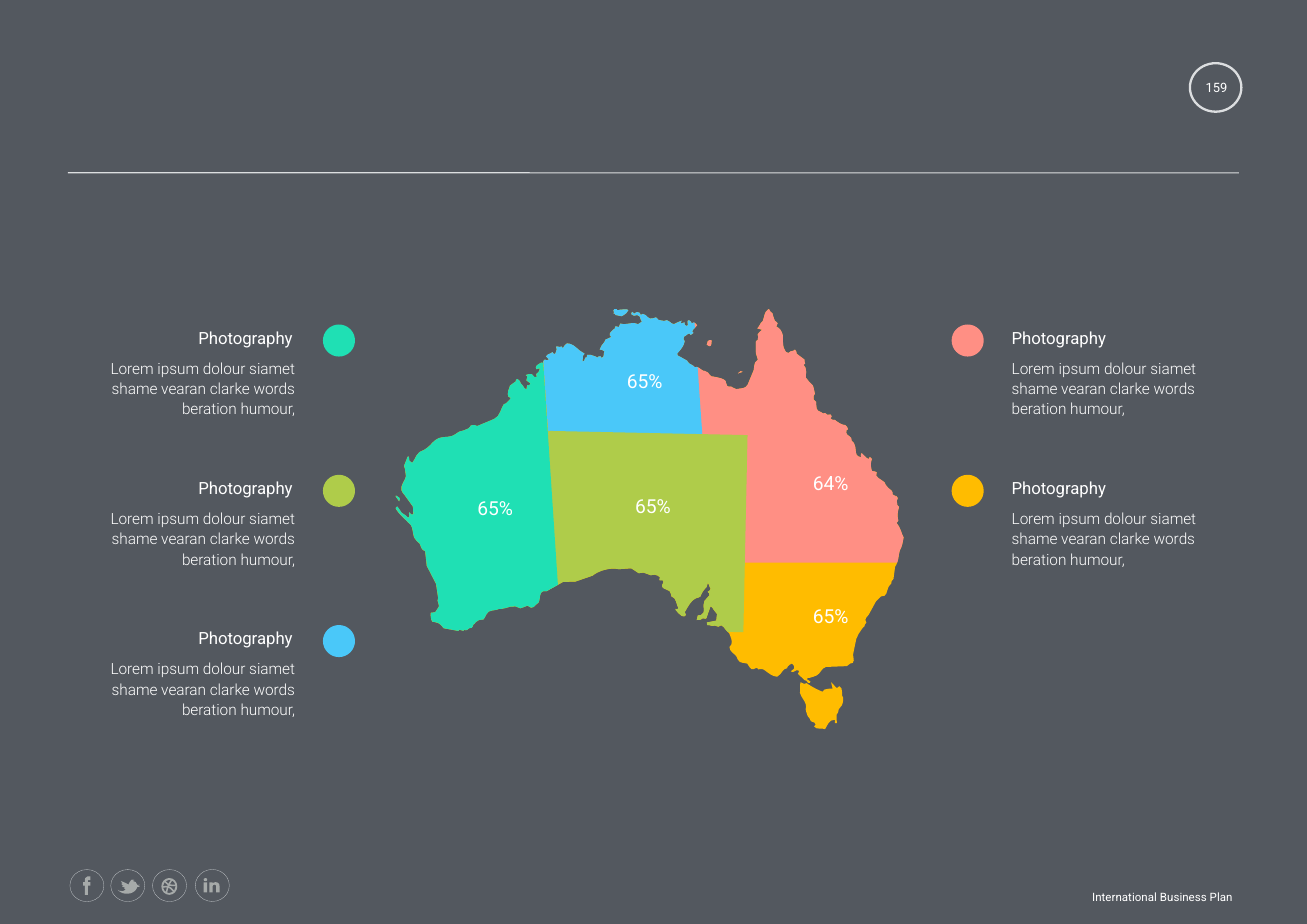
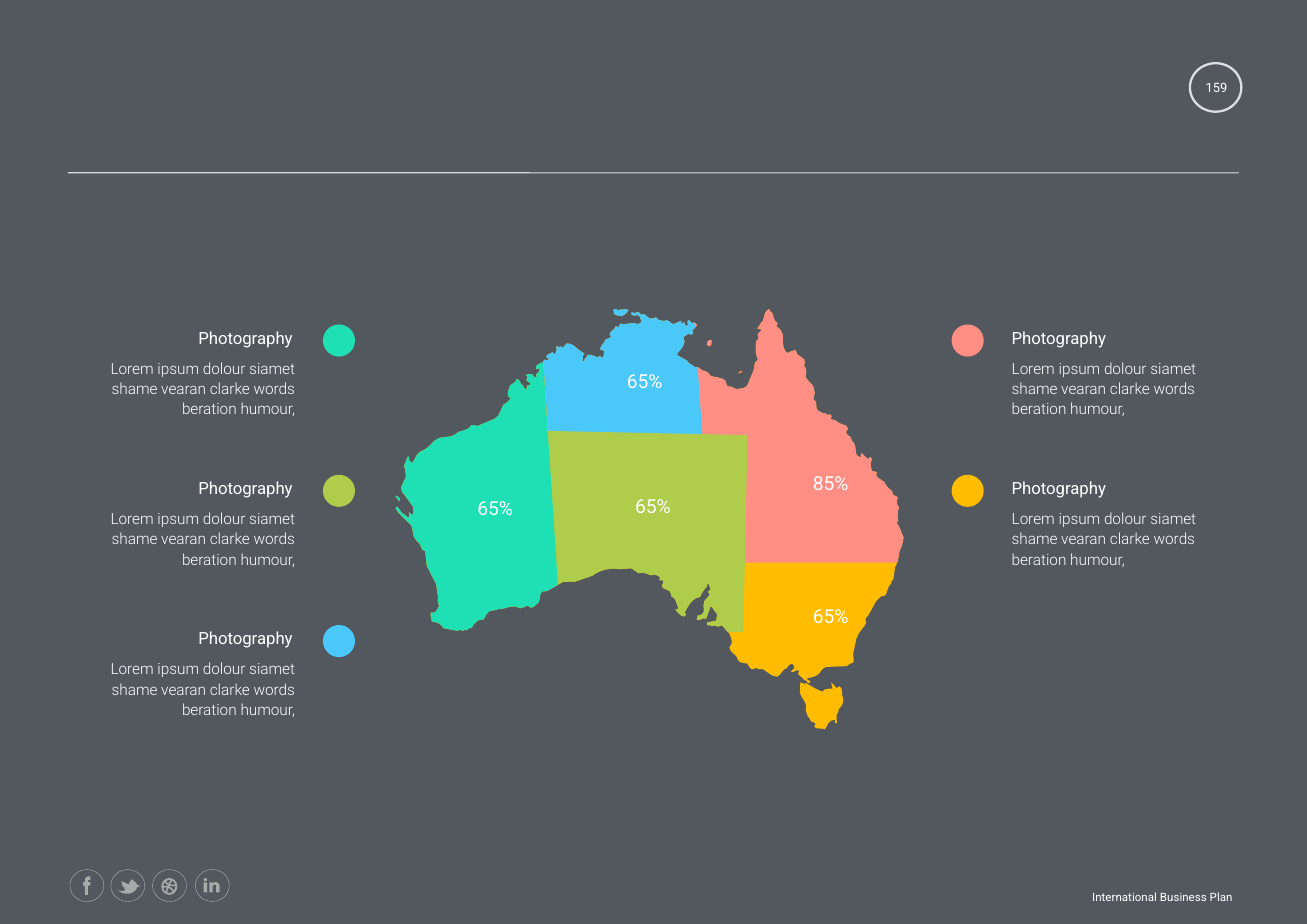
64%: 64% -> 85%
